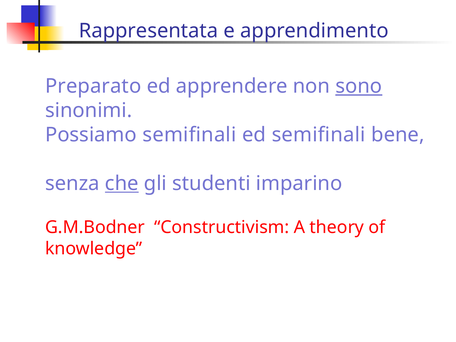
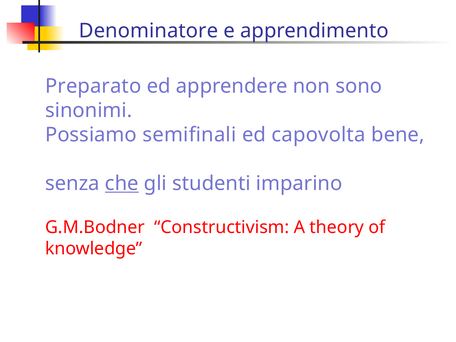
Rappresentata: Rappresentata -> Denominatore
sono underline: present -> none
ed semifinali: semifinali -> capovolta
